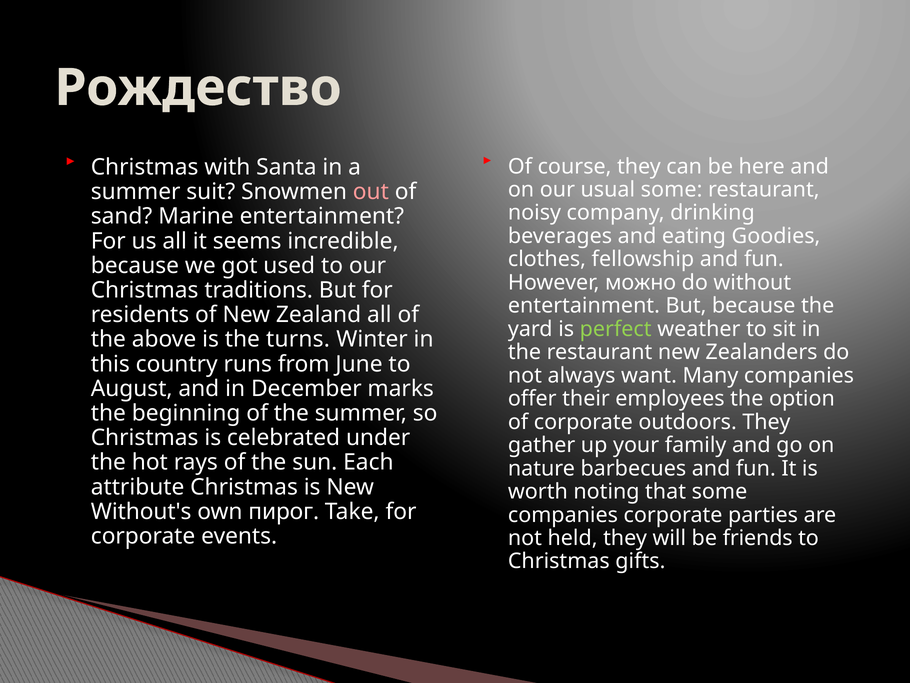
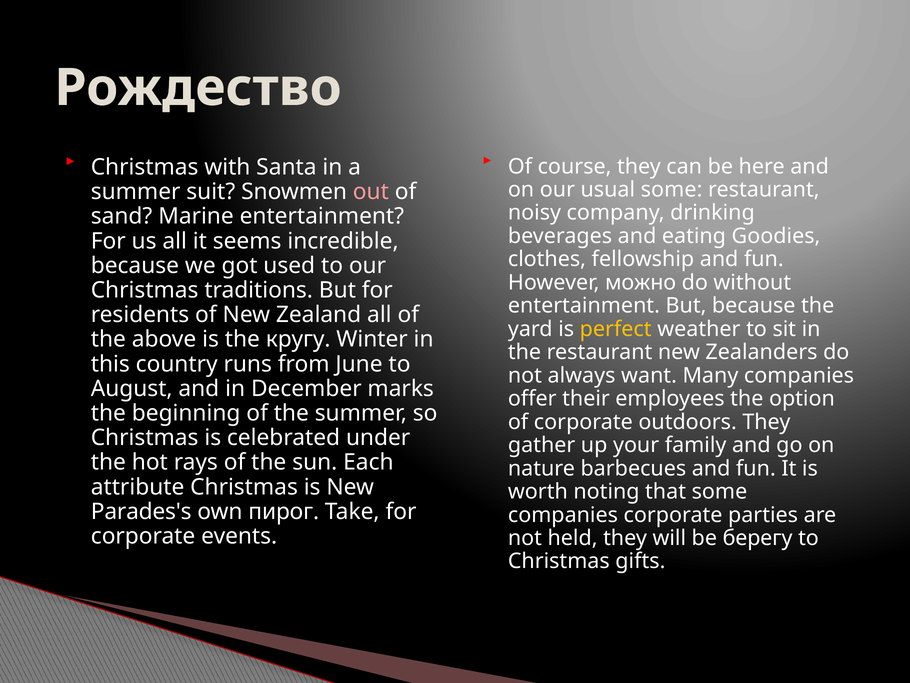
perfect colour: light green -> yellow
turns: turns -> кругу
Without's: Without's -> Parades's
friends: friends -> берегу
